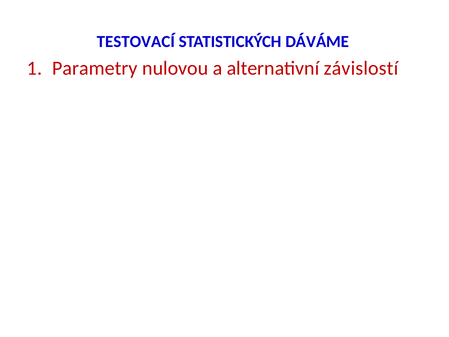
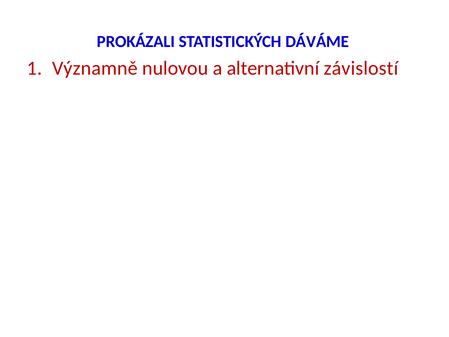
TESTOVACÍ: TESTOVACÍ -> PROKÁZALI
Parametry: Parametry -> Významně
